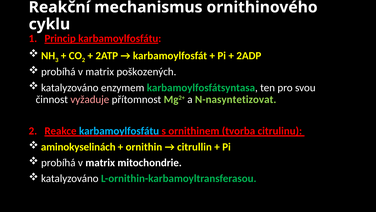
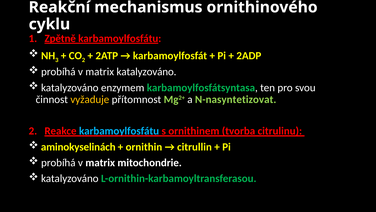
Princip: Princip -> Zpětně
matrix poškozených: poškozených -> katalyzováno
vyžaduje colour: pink -> yellow
